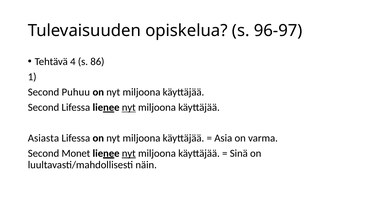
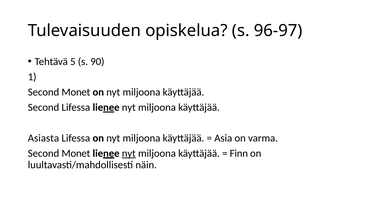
4: 4 -> 5
86: 86 -> 90
Puhuu at (76, 92): Puhuu -> Monet
nyt at (129, 108) underline: present -> none
Sinä: Sinä -> Finn
